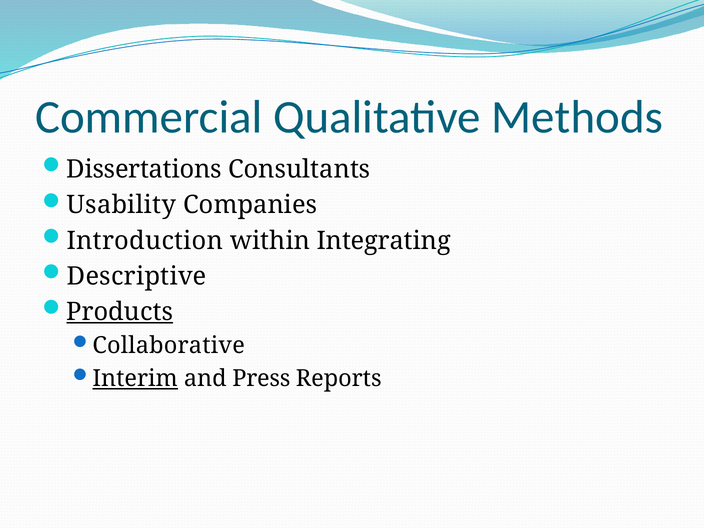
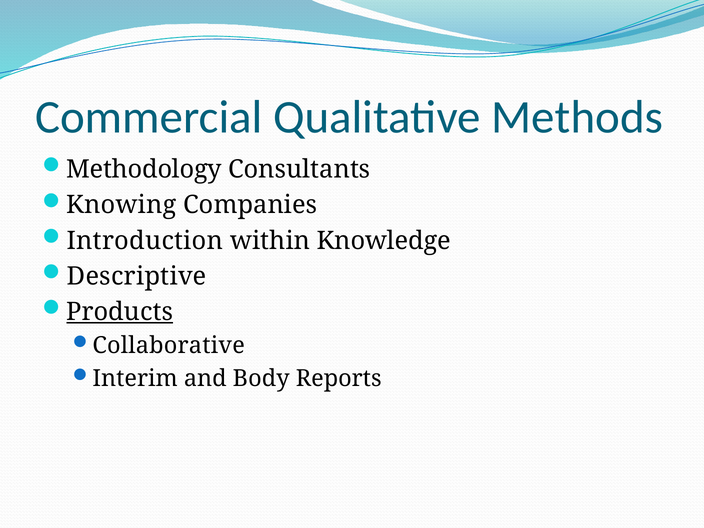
Dissertations: Dissertations -> Methodology
Usability: Usability -> Knowing
Integrating: Integrating -> Knowledge
Interim underline: present -> none
Press: Press -> Body
